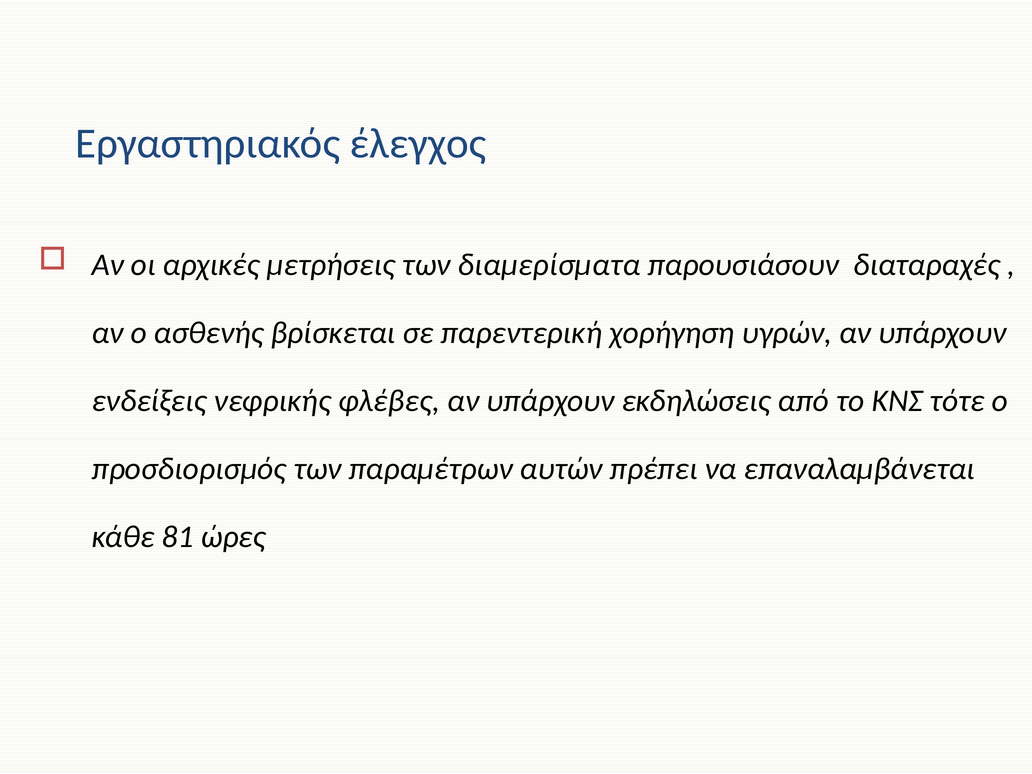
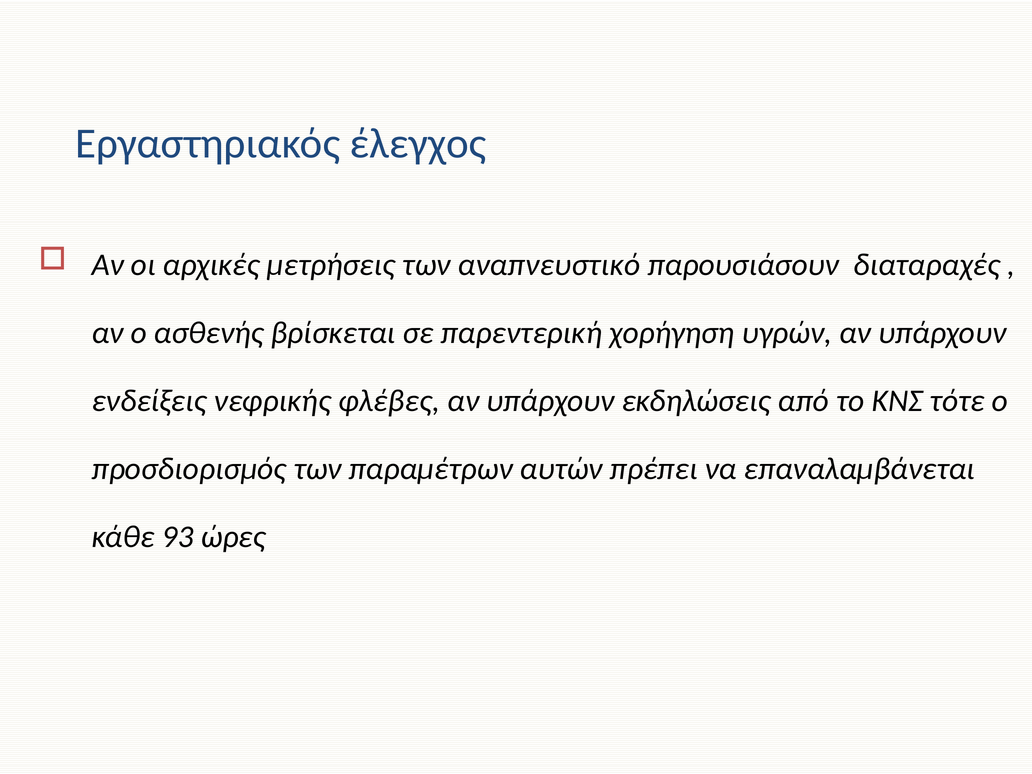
διαμερίσματα: διαμερίσματα -> αναπνευστικό
81: 81 -> 93
